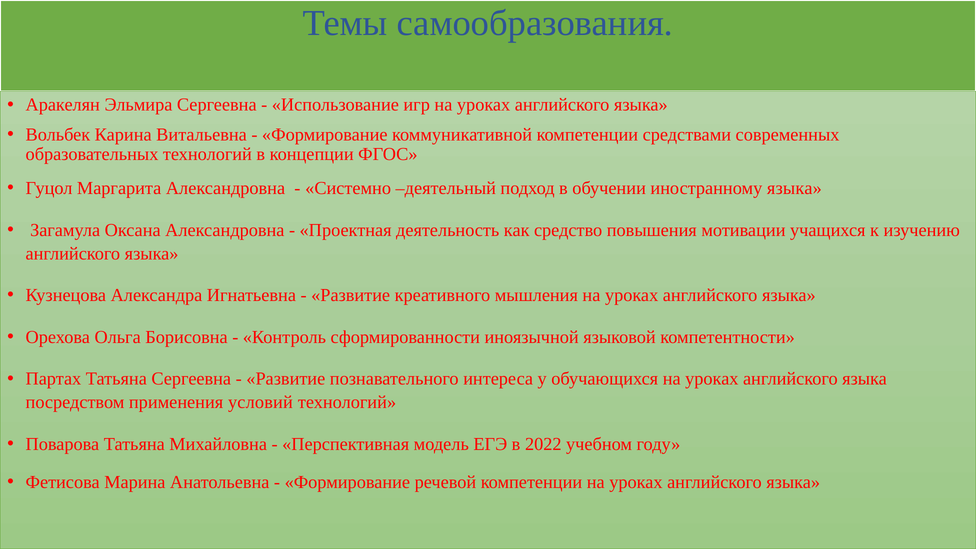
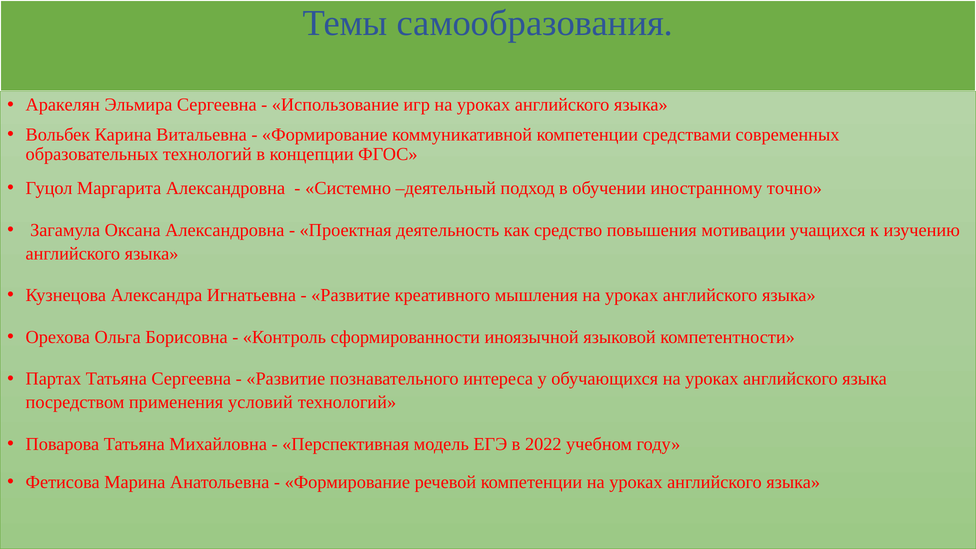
иностранному языка: языка -> точно
